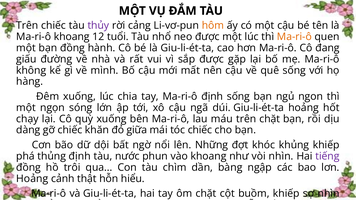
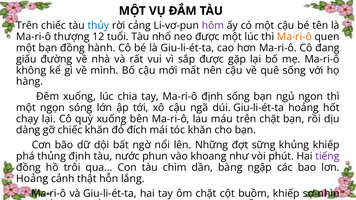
thủy colour: purple -> blue
hôm colour: orange -> purple
Ma-ri-ô khoang: khoang -> thượng
giữa: giữa -> đích
tóc chiếc: chiếc -> khăn
khóc: khóc -> sững
vòi nhìn: nhìn -> phút
hiểu: hiểu -> lắng
